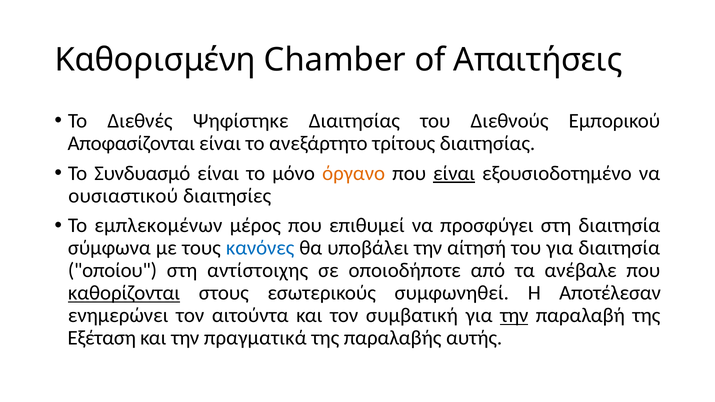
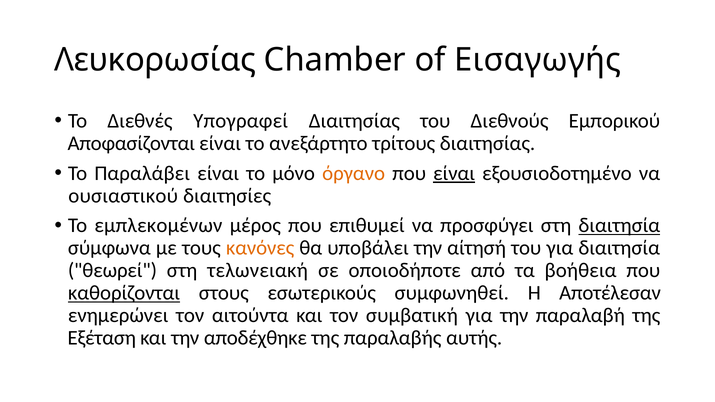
Καθορισμένη: Καθορισμένη -> Λευκορωσίας
Απαιτήσεις: Απαιτήσεις -> Εισαγωγής
Ψηφίστηκε: Ψηφίστηκε -> Υπογραφεί
Συνδυασμό: Συνδυασμό -> Παραλάβει
διαιτησία at (619, 226) underline: none -> present
κανόνες colour: blue -> orange
οποίου: οποίου -> θεωρεί
αντίστοιχης: αντίστοιχης -> τελωνειακή
ανέβαλε: ανέβαλε -> βοήθεια
την at (514, 316) underline: present -> none
πραγματικά: πραγματικά -> αποδέχθηκε
